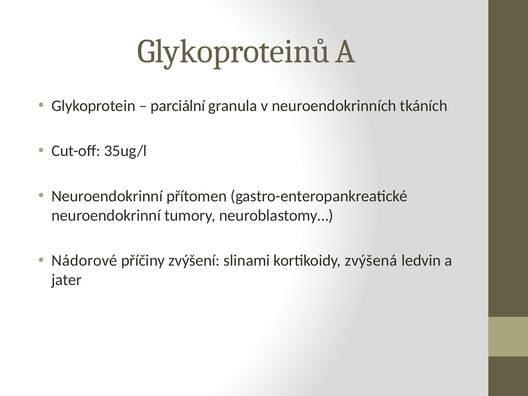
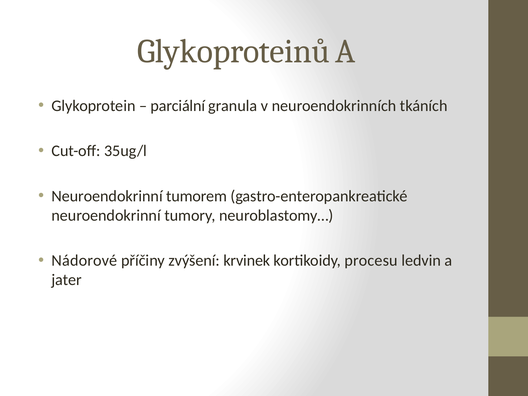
přítomen: přítomen -> tumorem
slinami: slinami -> krvinek
zvýšená: zvýšená -> procesu
